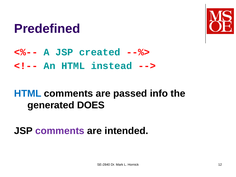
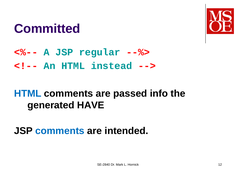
Predefined: Predefined -> Committed
created: created -> regular
DOES: DOES -> HAVE
comments at (60, 131) colour: purple -> blue
